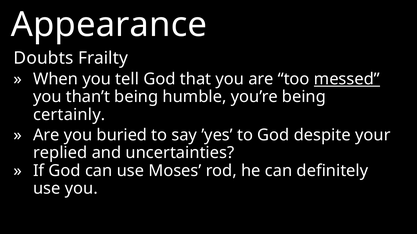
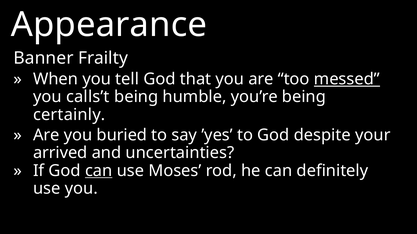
Doubts: Doubts -> Banner
than’t: than’t -> calls’t
replied: replied -> arrived
can at (99, 171) underline: none -> present
